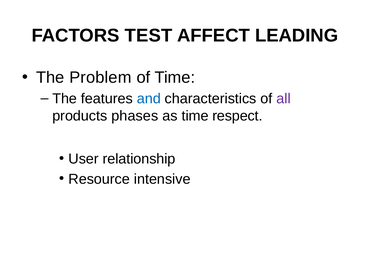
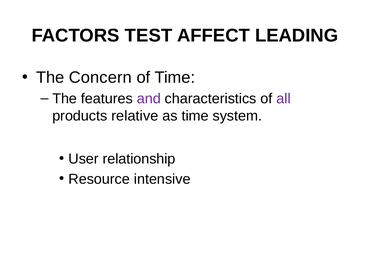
Problem: Problem -> Concern
and colour: blue -> purple
phases: phases -> relative
respect: respect -> system
